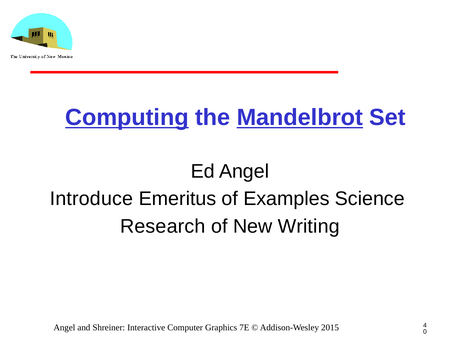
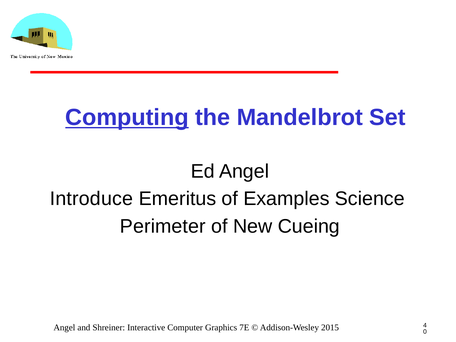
Mandelbrot underline: present -> none
Research: Research -> Perimeter
Writing: Writing -> Cueing
